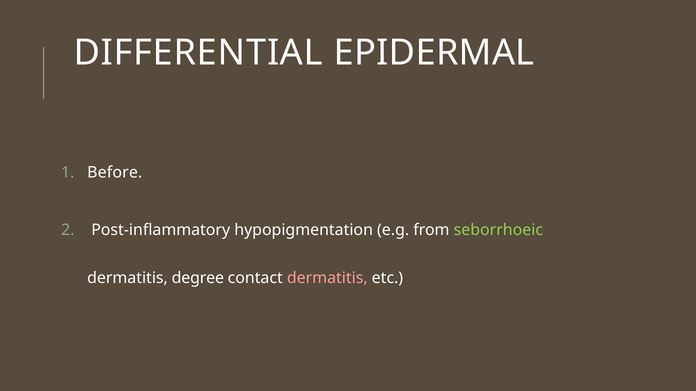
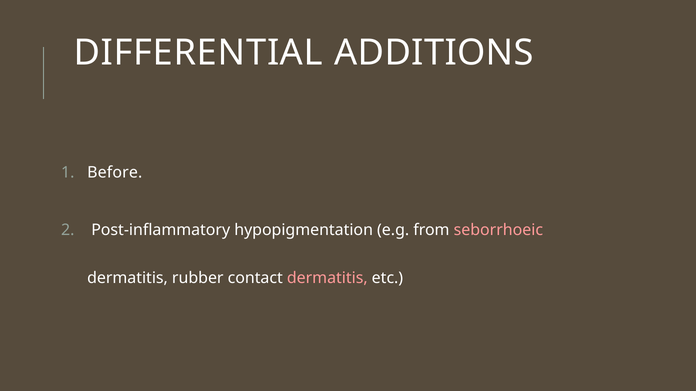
EPIDERMAL: EPIDERMAL -> ADDITIONS
seborrhoeic colour: light green -> pink
degree: degree -> rubber
